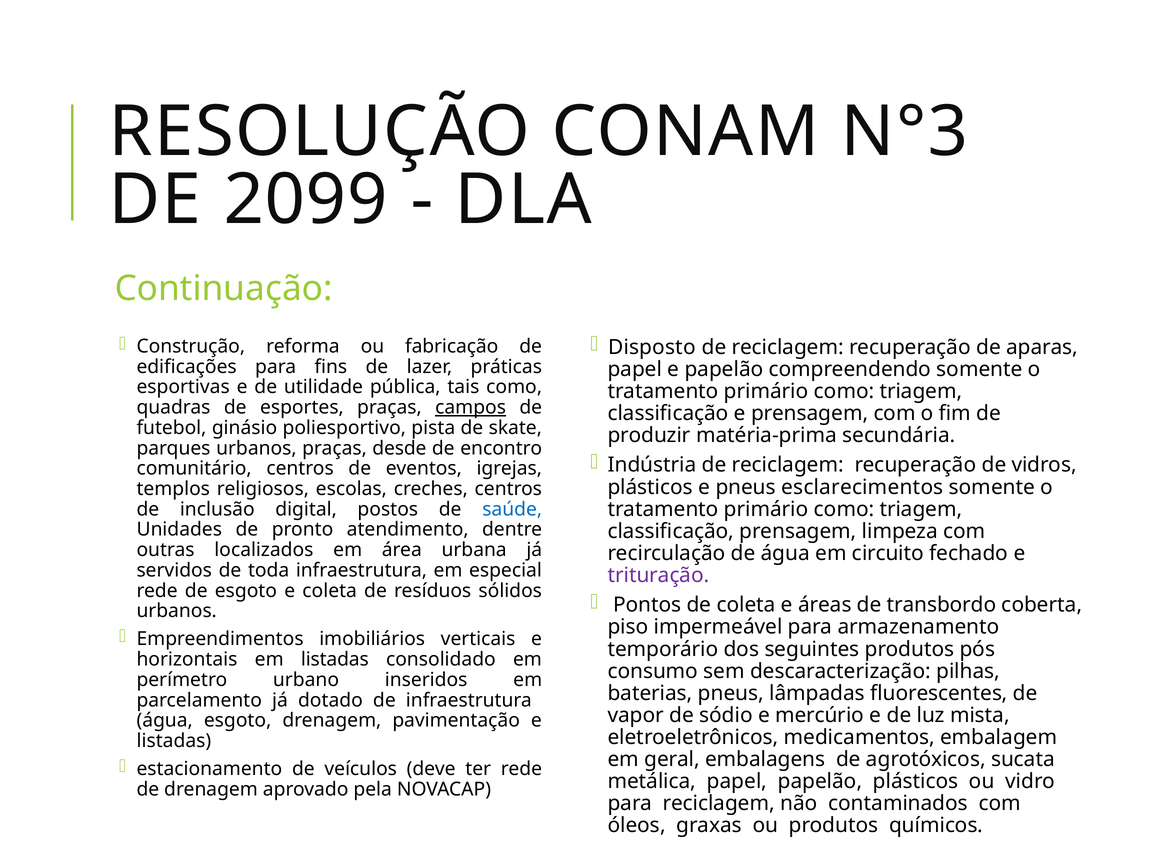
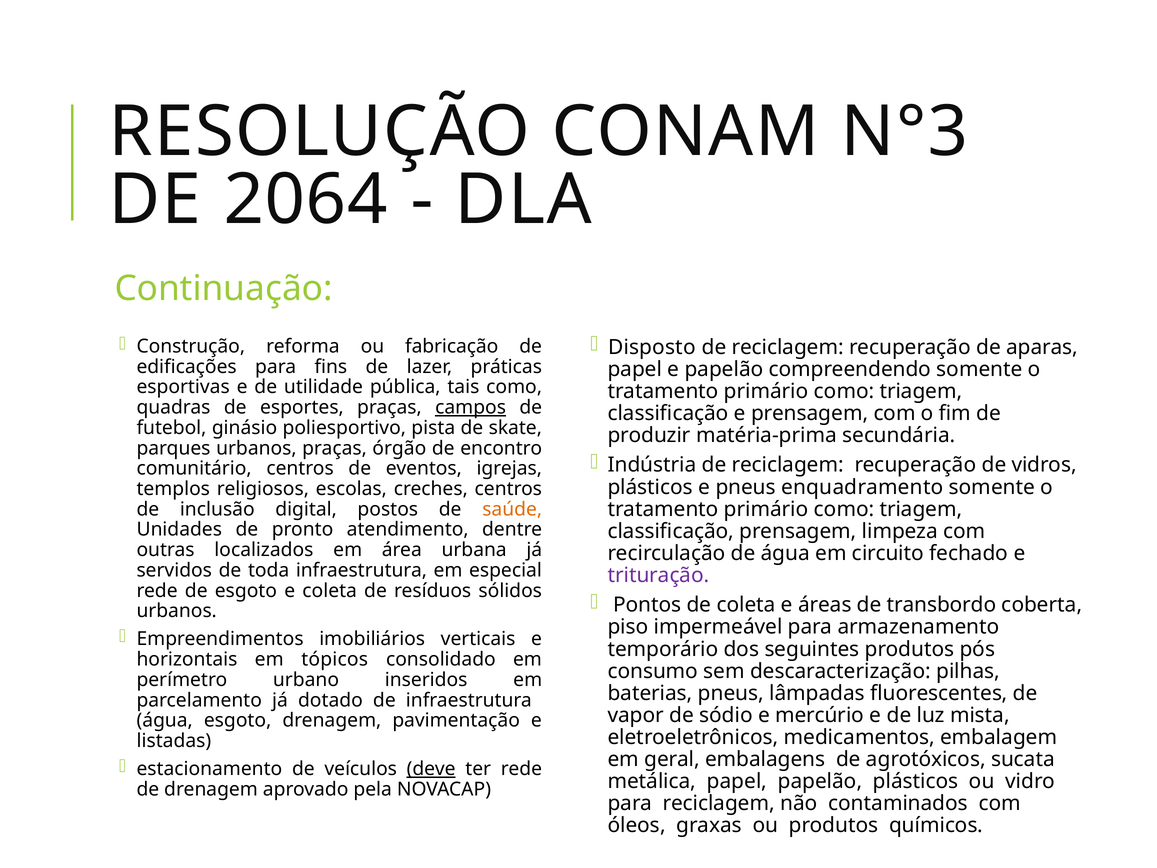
2099: 2099 -> 2064
desde: desde -> órgão
esclarecimentos: esclarecimentos -> enquadramento
saúde colour: blue -> orange
em listadas: listadas -> tópicos
deve underline: none -> present
